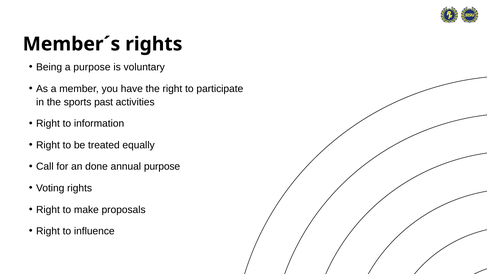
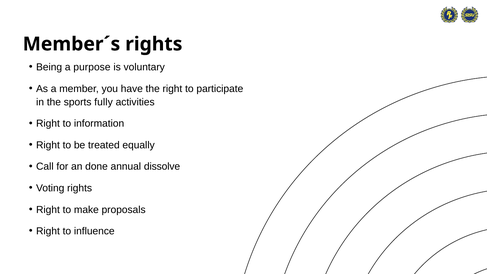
past: past -> fully
annual purpose: purpose -> dissolve
